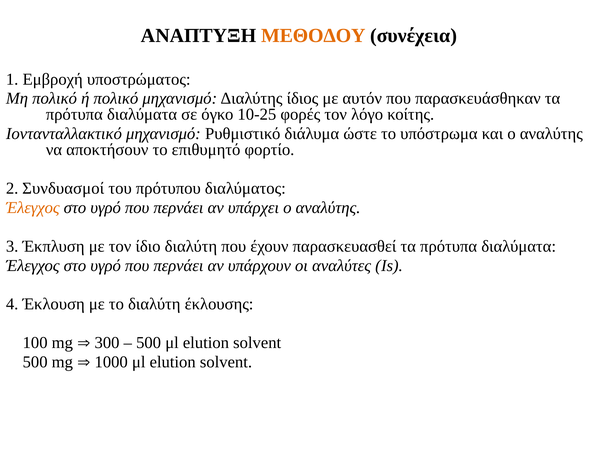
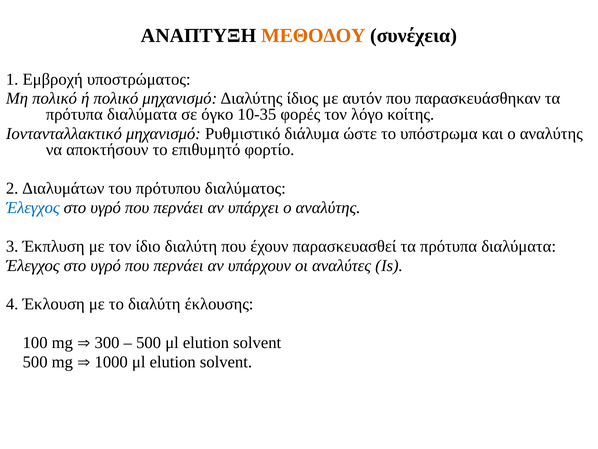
10-25: 10-25 -> 10-35
Συνδυασμοί: Συνδυασμοί -> Διαλυμάτων
Έλεγχος at (33, 207) colour: orange -> blue
